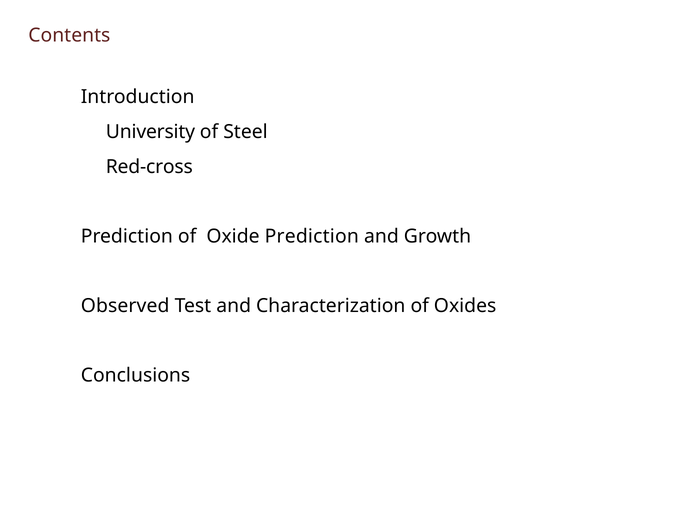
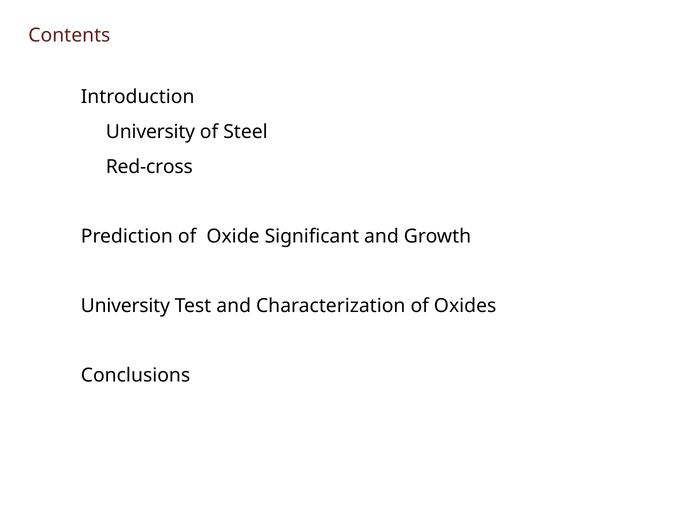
Oxide Prediction: Prediction -> Significant
Observed at (125, 306): Observed -> University
